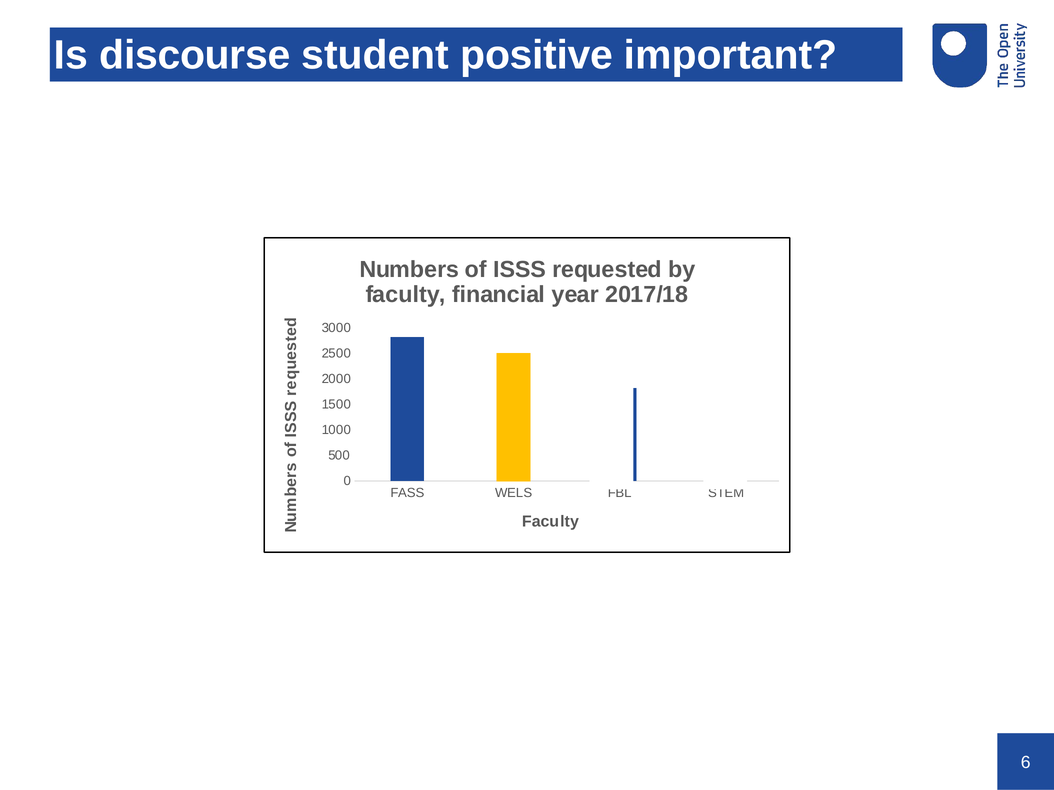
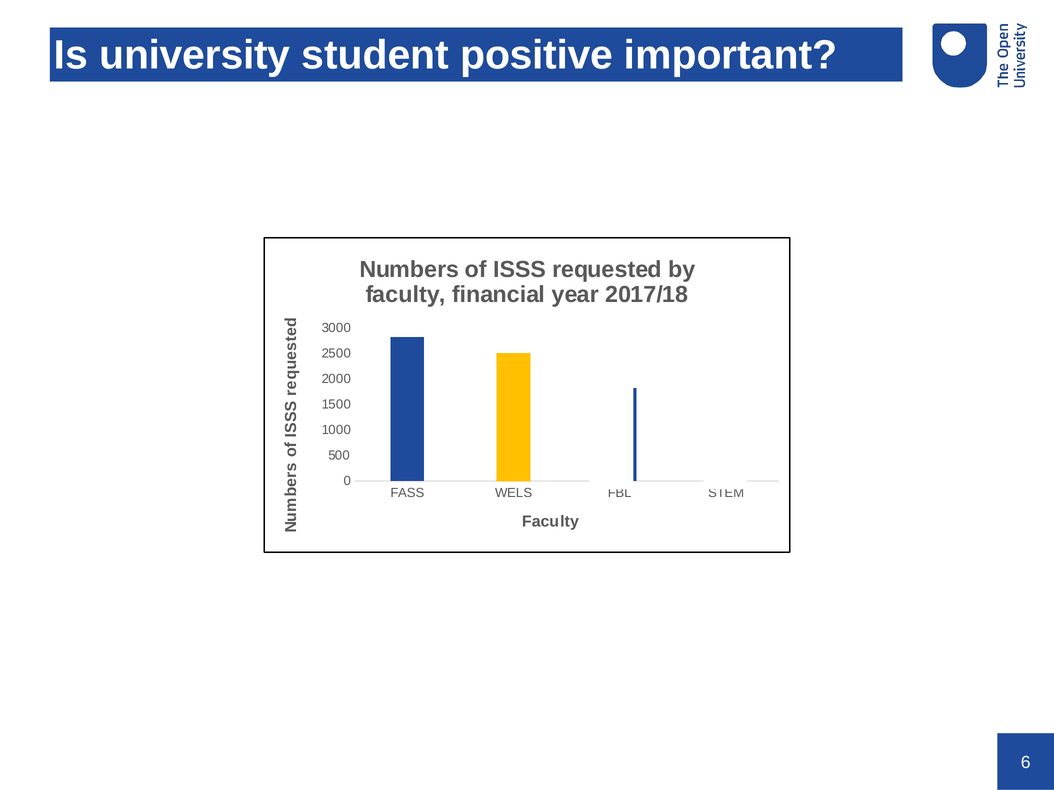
discourse: discourse -> university
